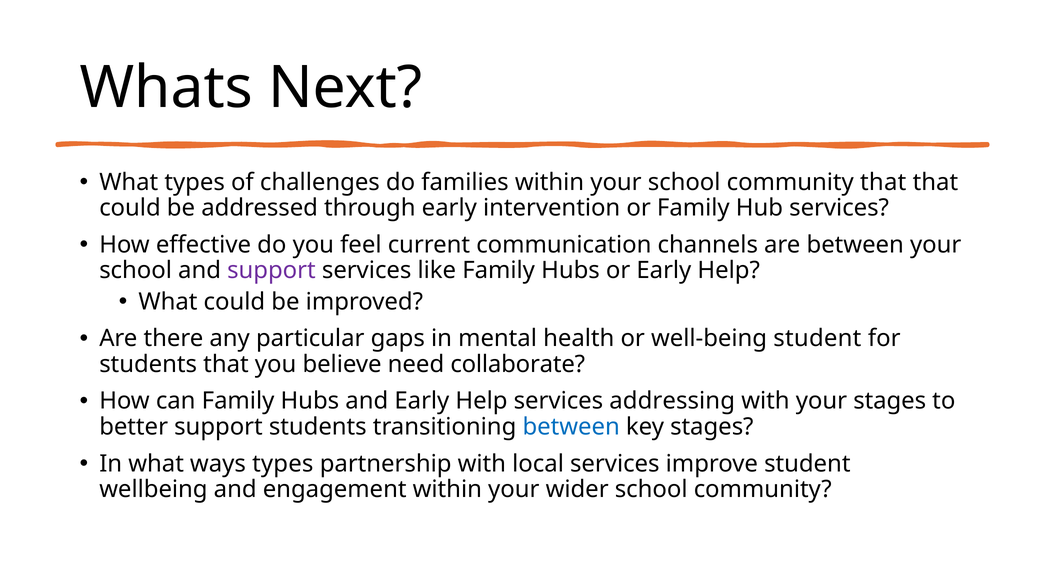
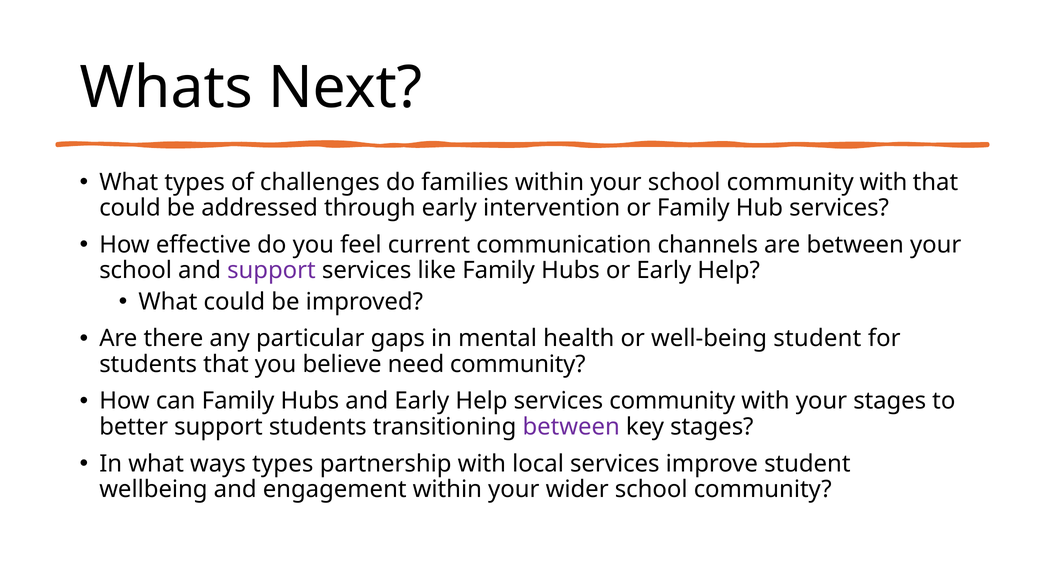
school community that: that -> with
need collaborate: collaborate -> community
services addressing: addressing -> community
between at (571, 427) colour: blue -> purple
